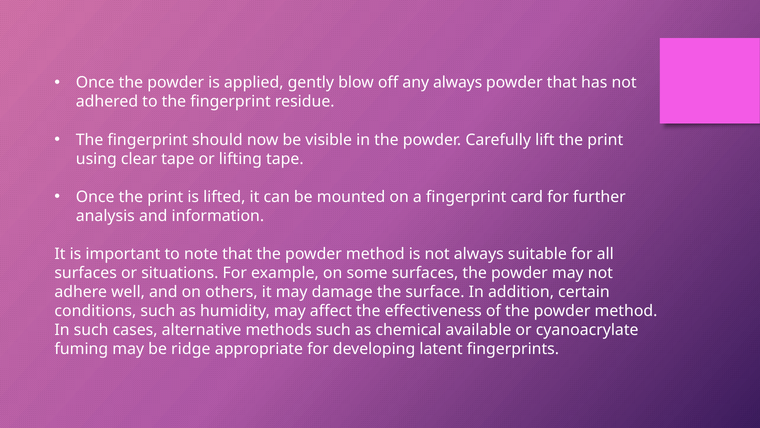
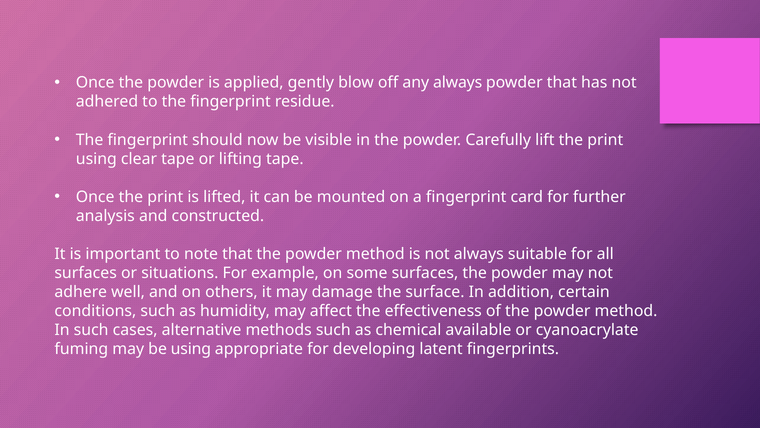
information: information -> constructed
be ridge: ridge -> using
